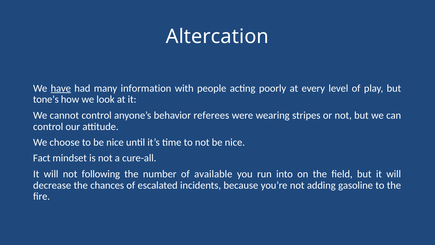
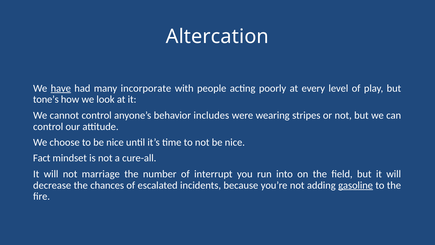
information: information -> incorporate
referees: referees -> includes
following: following -> marriage
available: available -> interrupt
gasoline underline: none -> present
